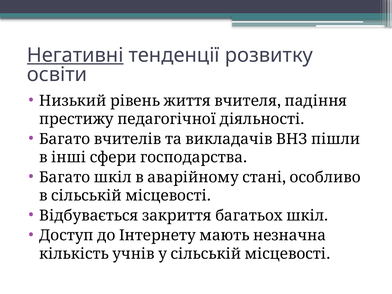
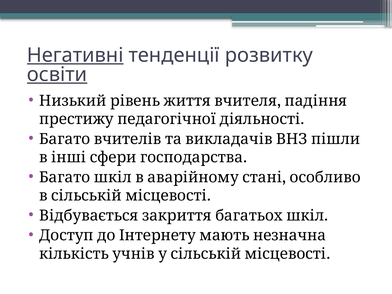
освіти underline: none -> present
